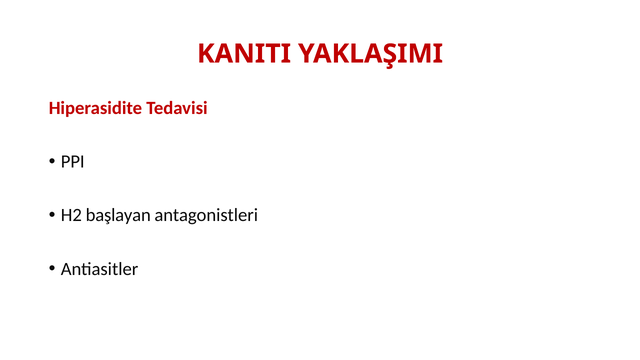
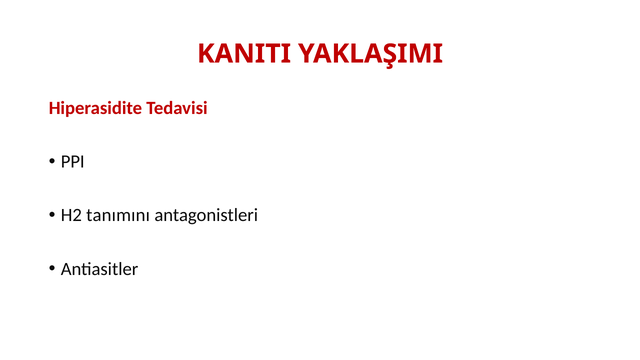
başlayan: başlayan -> tanımını
